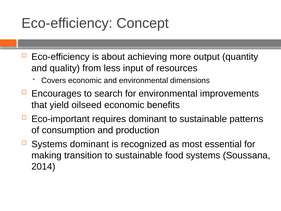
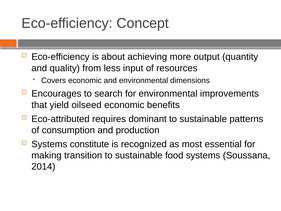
Eco-important: Eco-important -> Eco-attributed
Systems dominant: dominant -> constitute
